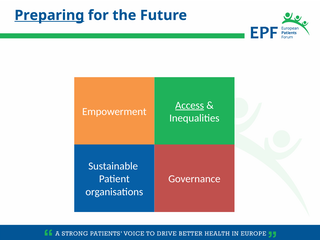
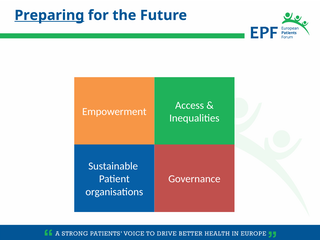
Access underline: present -> none
